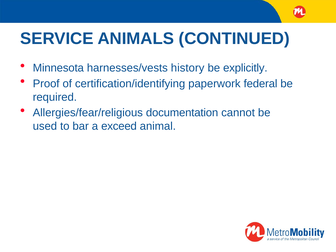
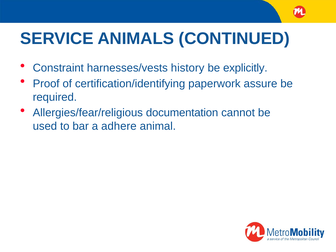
Minnesota: Minnesota -> Constraint
federal: federal -> assure
exceed: exceed -> adhere
